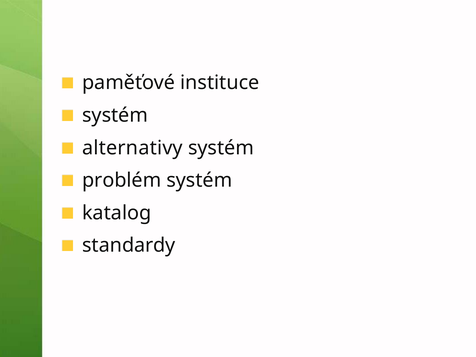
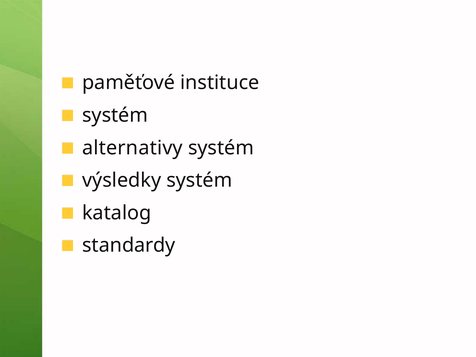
problém: problém -> výsledky
